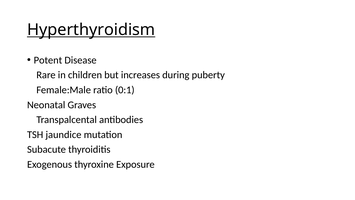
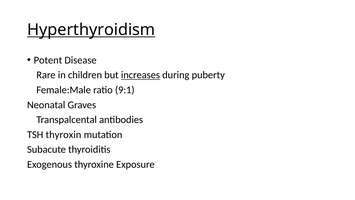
increases underline: none -> present
0:1: 0:1 -> 9:1
jaundice: jaundice -> thyroxin
